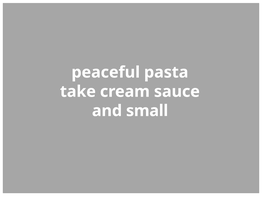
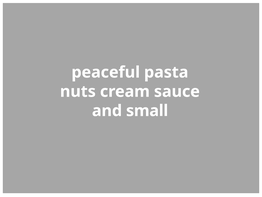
take: take -> nuts
